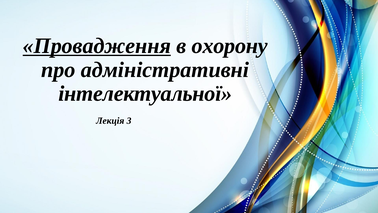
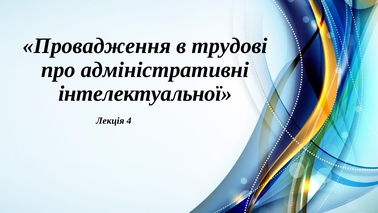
Провадження underline: present -> none
охорону: охорону -> трудові
3: 3 -> 4
